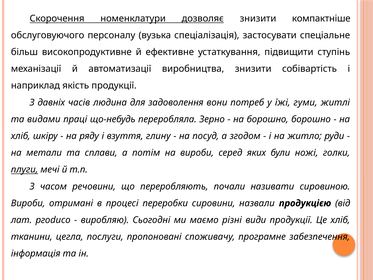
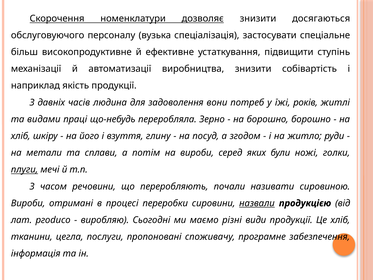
компактніше: компактніше -> досягаються
гуми: гуми -> років
ряду: ряду -> його
назвали underline: none -> present
